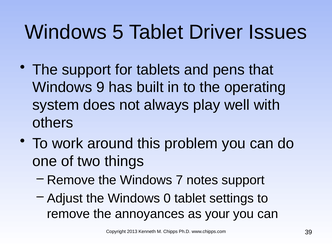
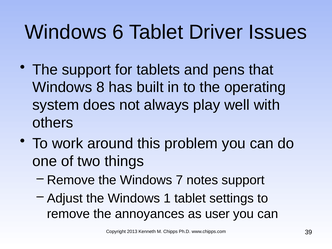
5: 5 -> 6
9: 9 -> 8
0: 0 -> 1
your: your -> user
